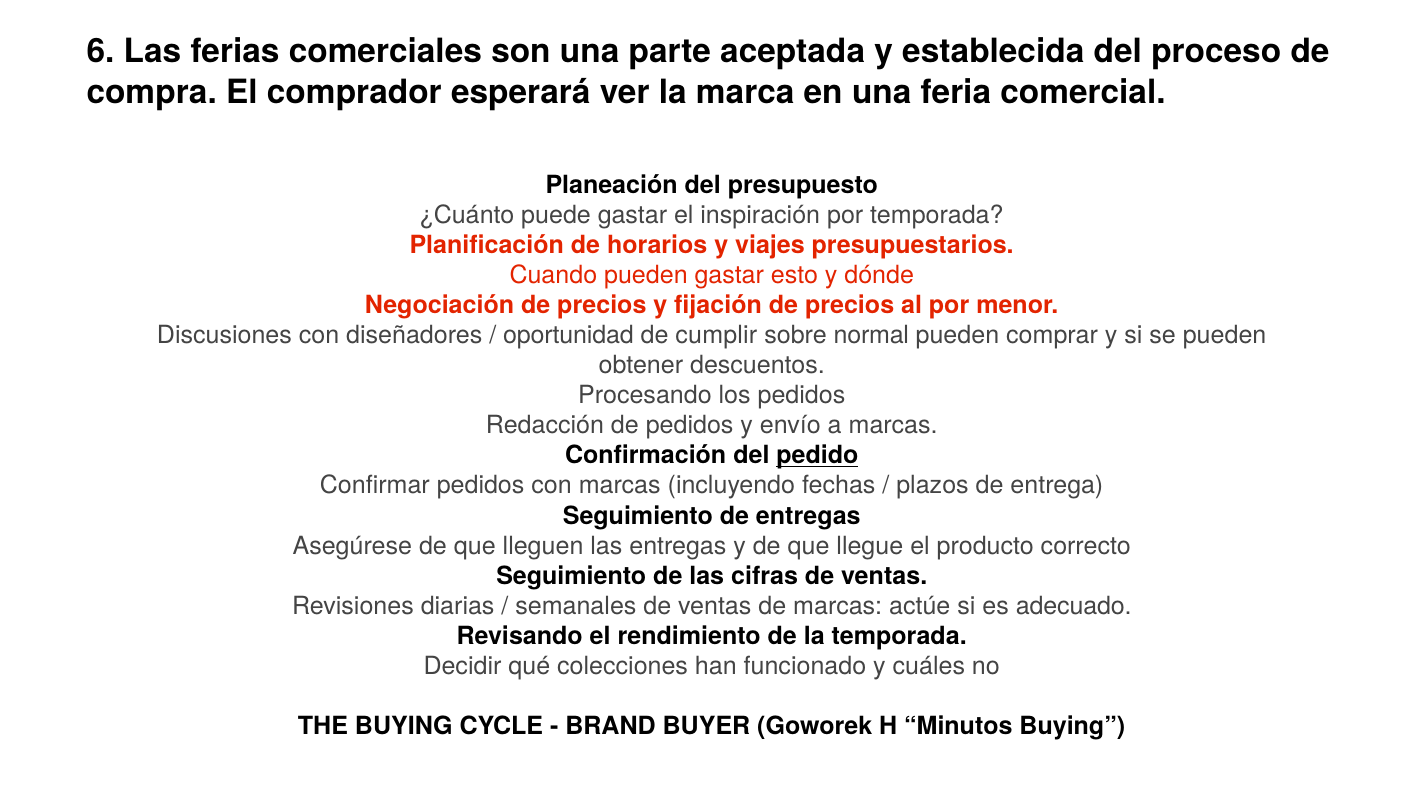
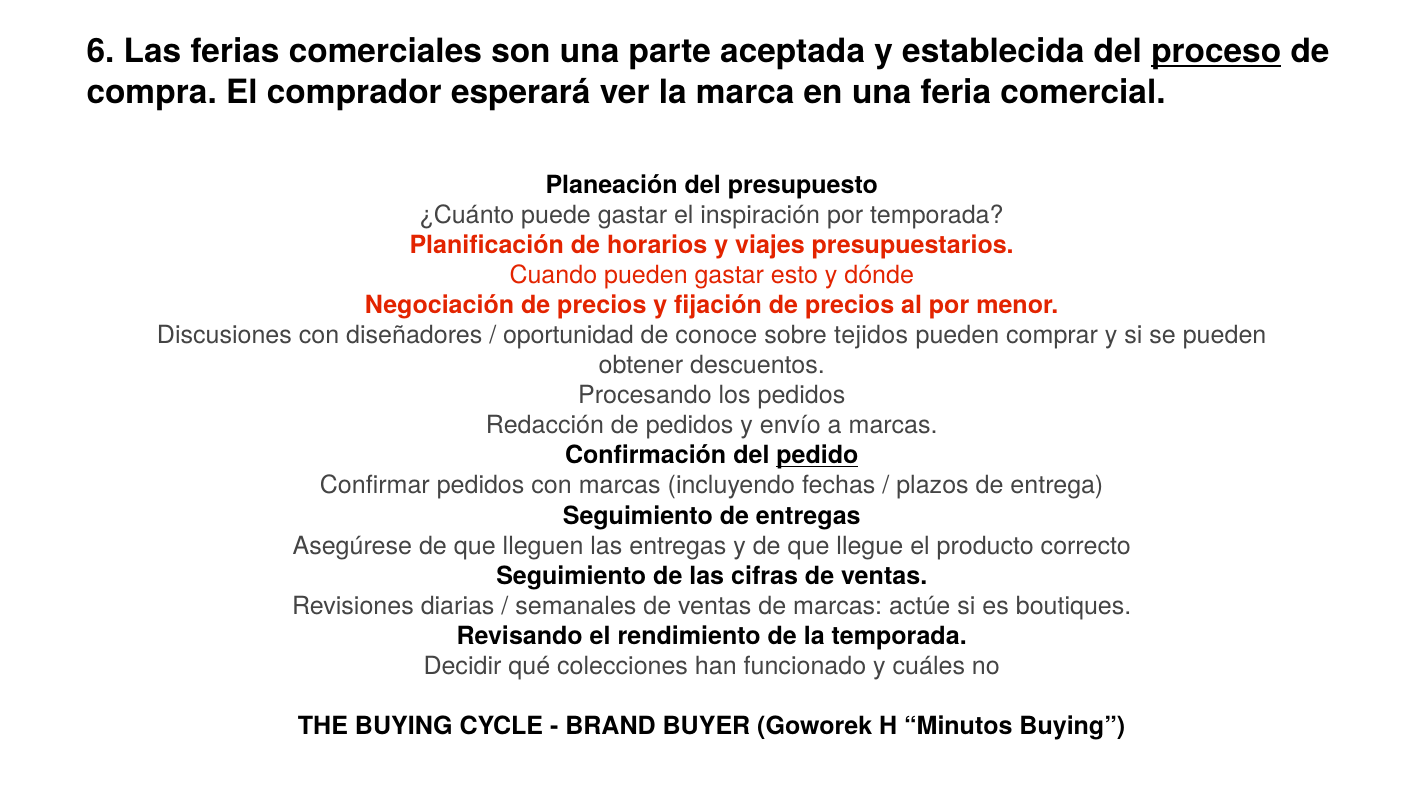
proceso underline: none -> present
cumplir: cumplir -> conoce
normal: normal -> tejidos
adecuado: adecuado -> boutiques
